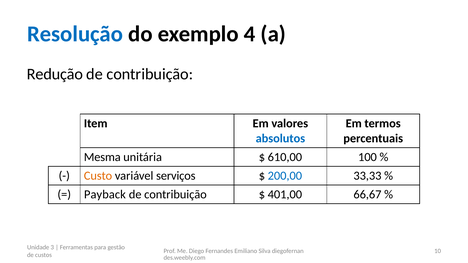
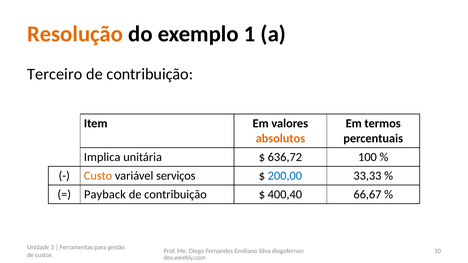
Resolução colour: blue -> orange
4: 4 -> 1
Redução: Redução -> Terceiro
absolutos colour: blue -> orange
Mesma: Mesma -> Implica
610,00: 610,00 -> 636,72
401,00: 401,00 -> 400,40
